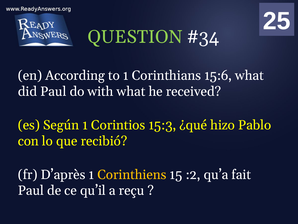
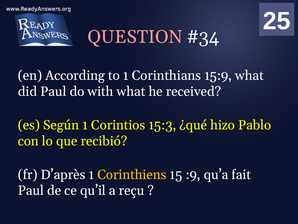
QUESTION colour: light green -> pink
15:6: 15:6 -> 15:9
:2: :2 -> :9
